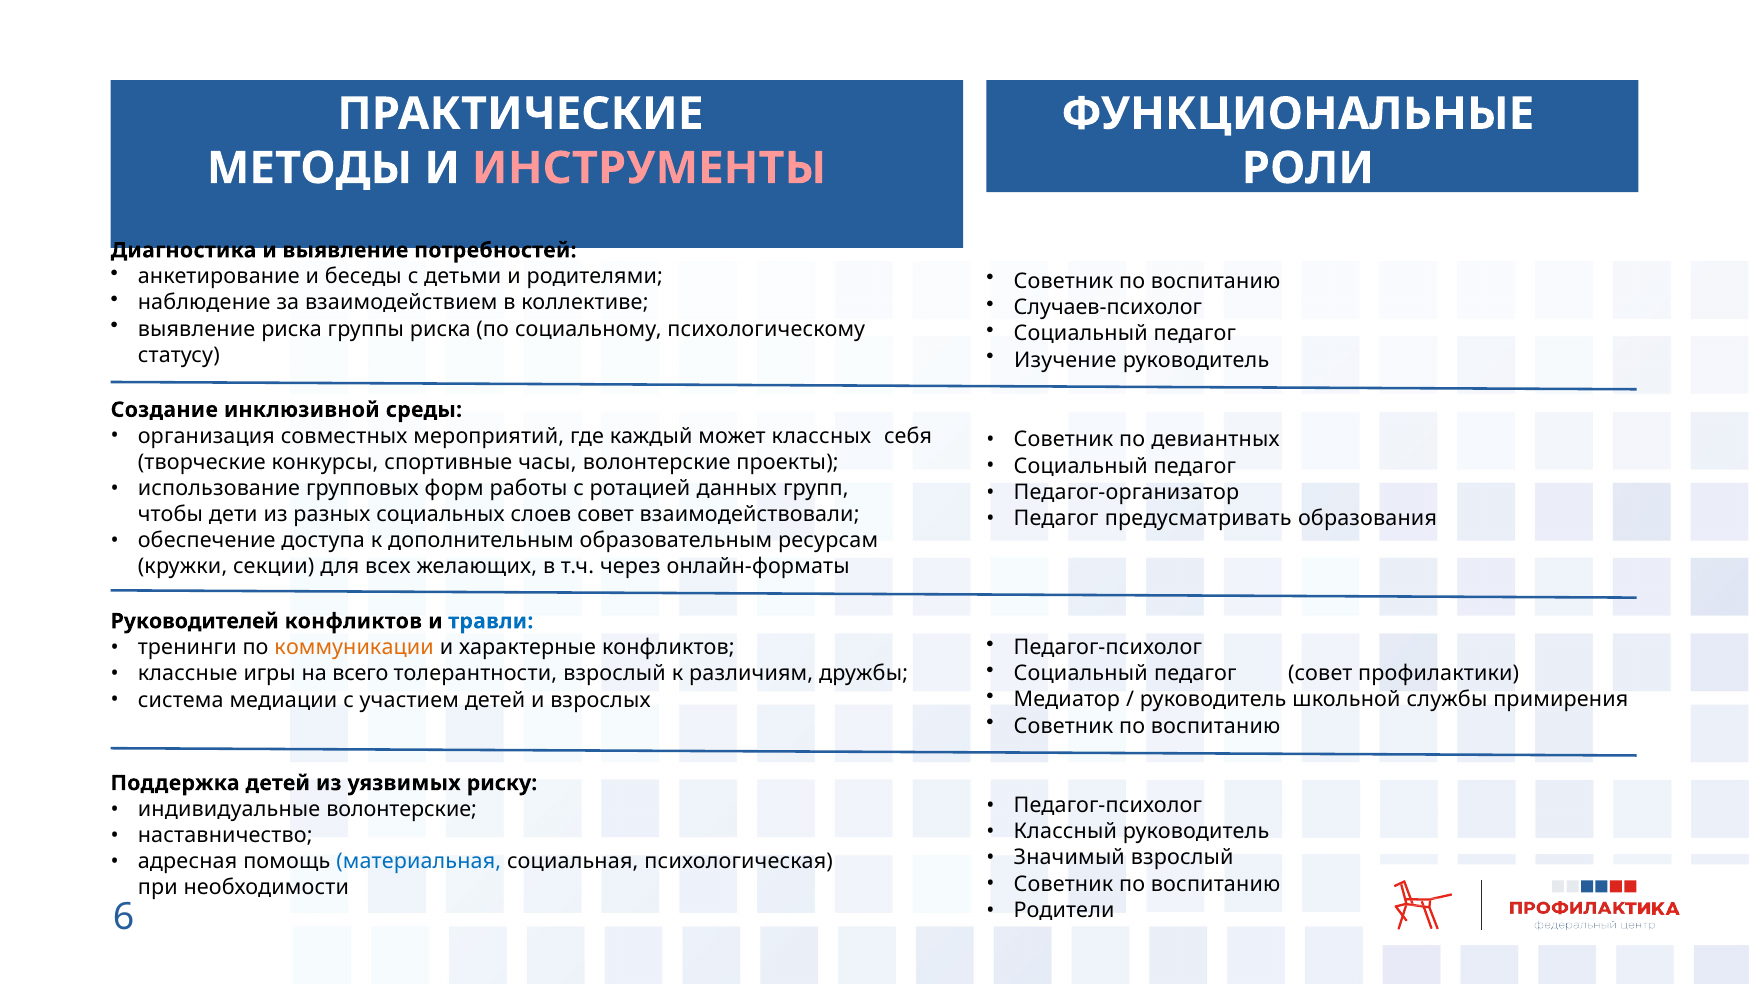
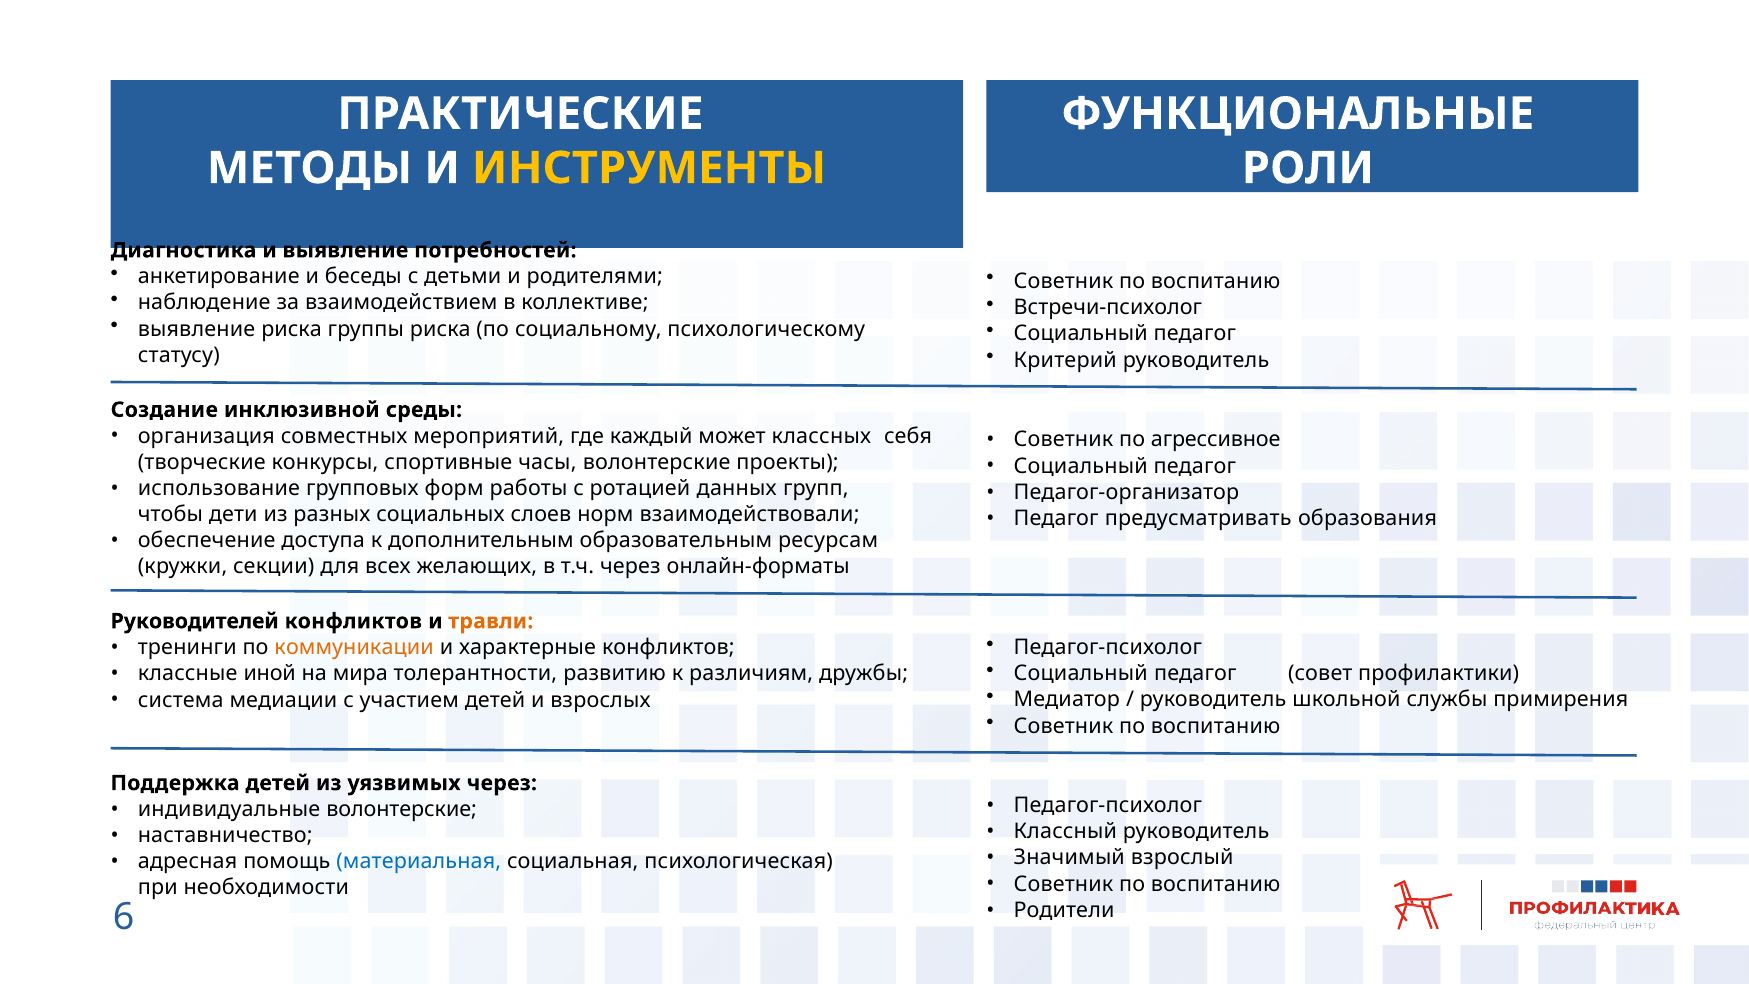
ИНСТРУМЕНТЫ colour: pink -> yellow
Случаев-психолог: Случаев-психолог -> Встречи-психолог
Изучение: Изучение -> Критерий
девиантных: девиантных -> агрессивное
слоев совет: совет -> норм
травли colour: blue -> orange
игры: игры -> иной
всего: всего -> мира
толерантности взрослый: взрослый -> развитию
уязвимых риску: риску -> через
